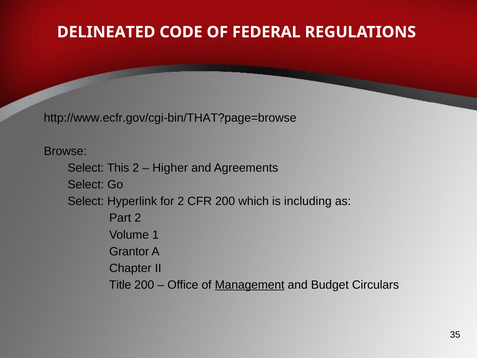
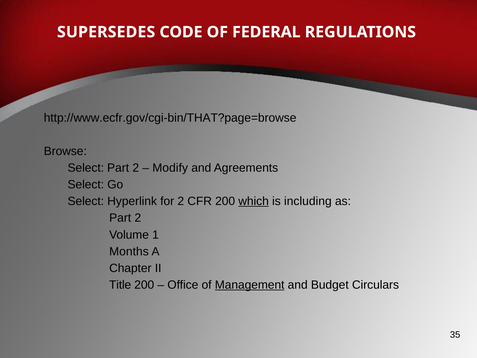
DELINEATED: DELINEATED -> SUPERSEDES
Select This: This -> Part
Higher: Higher -> Modify
which underline: none -> present
Grantor: Grantor -> Months
